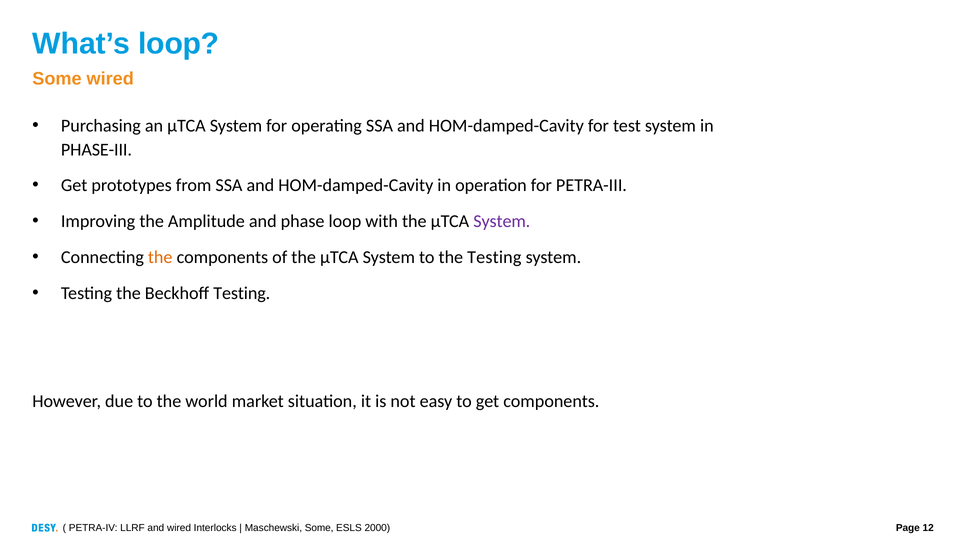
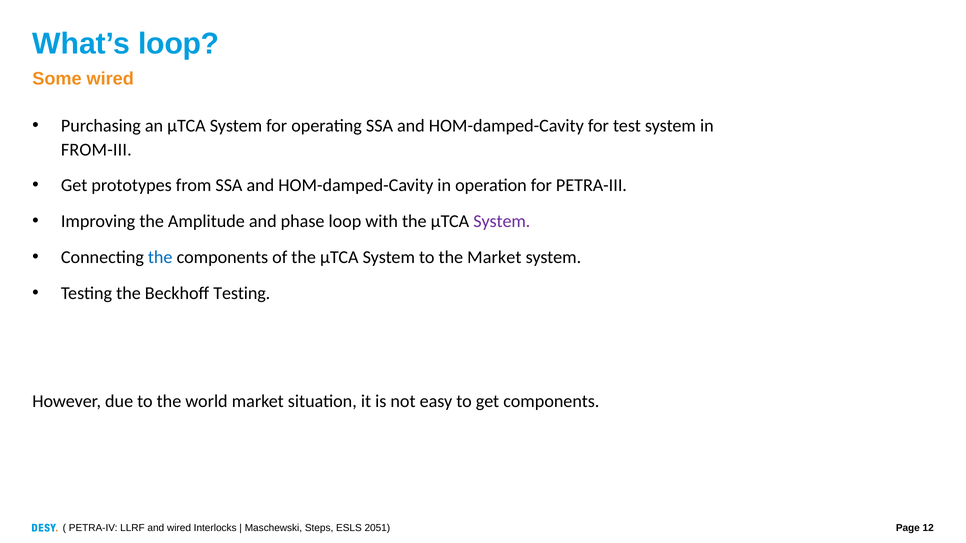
PHASE-III: PHASE-III -> FROM-III
the at (160, 258) colour: orange -> blue
the Testing: Testing -> Market
Maschewski Some: Some -> Steps
2000: 2000 -> 2051
